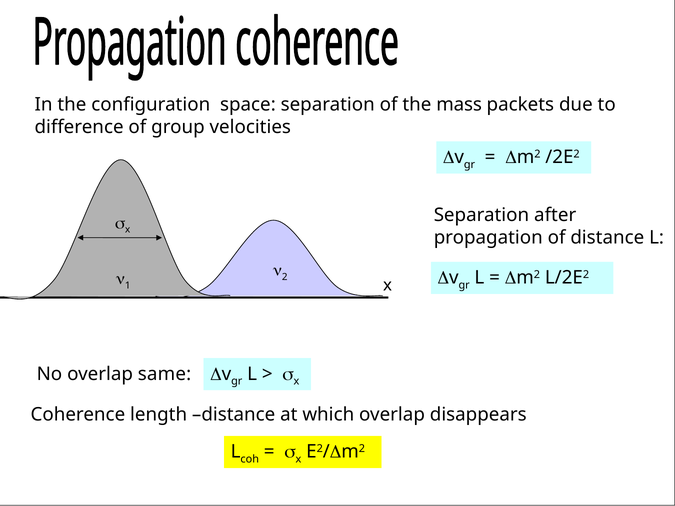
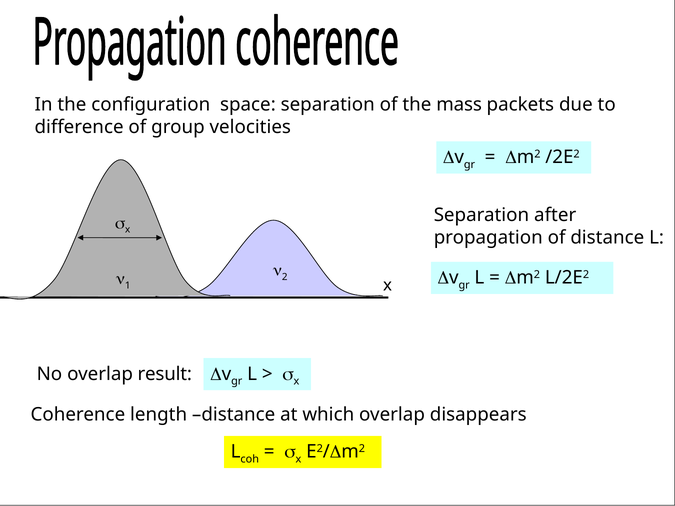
same: same -> result
